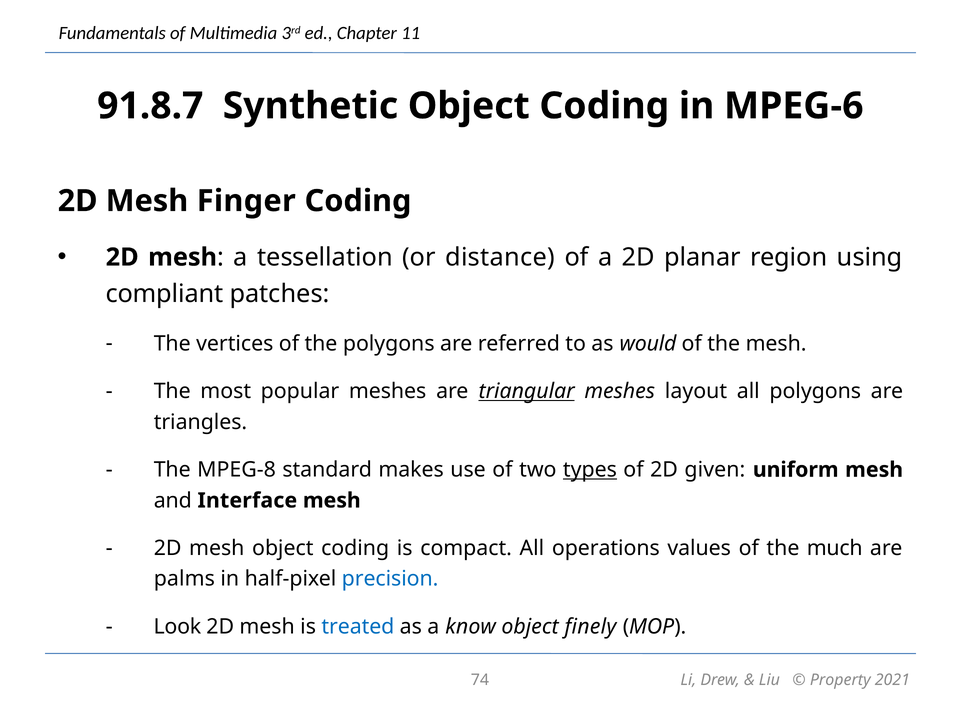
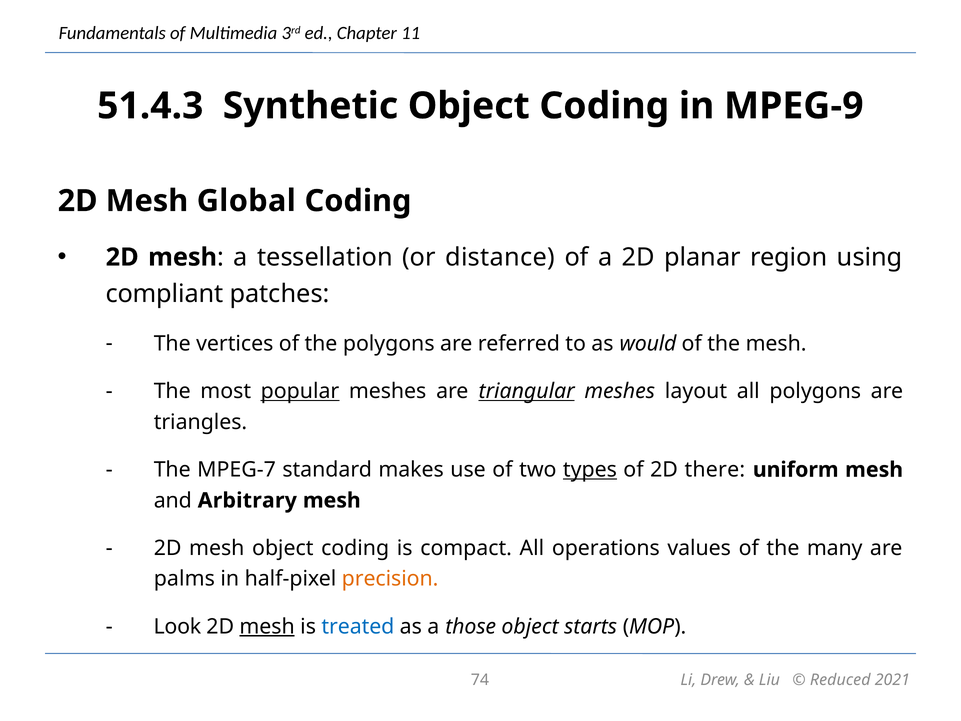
91.8.7: 91.8.7 -> 51.4.3
MPEG-6: MPEG-6 -> MPEG-9
Finger: Finger -> Global
popular underline: none -> present
MPEG-8: MPEG-8 -> MPEG-7
given: given -> there
Interface: Interface -> Arbitrary
much: much -> many
precision colour: blue -> orange
mesh at (267, 626) underline: none -> present
know: know -> those
finely: finely -> starts
Property: Property -> Reduced
